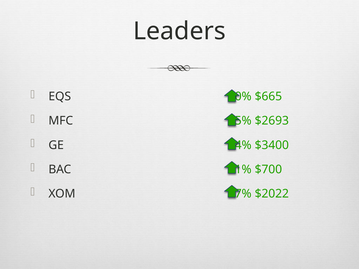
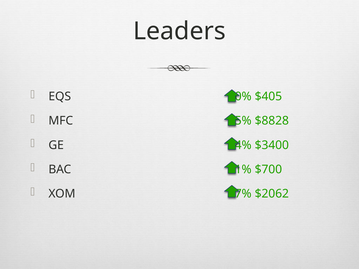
$665: $665 -> $405
$2693: $2693 -> $8828
$2022: $2022 -> $2062
